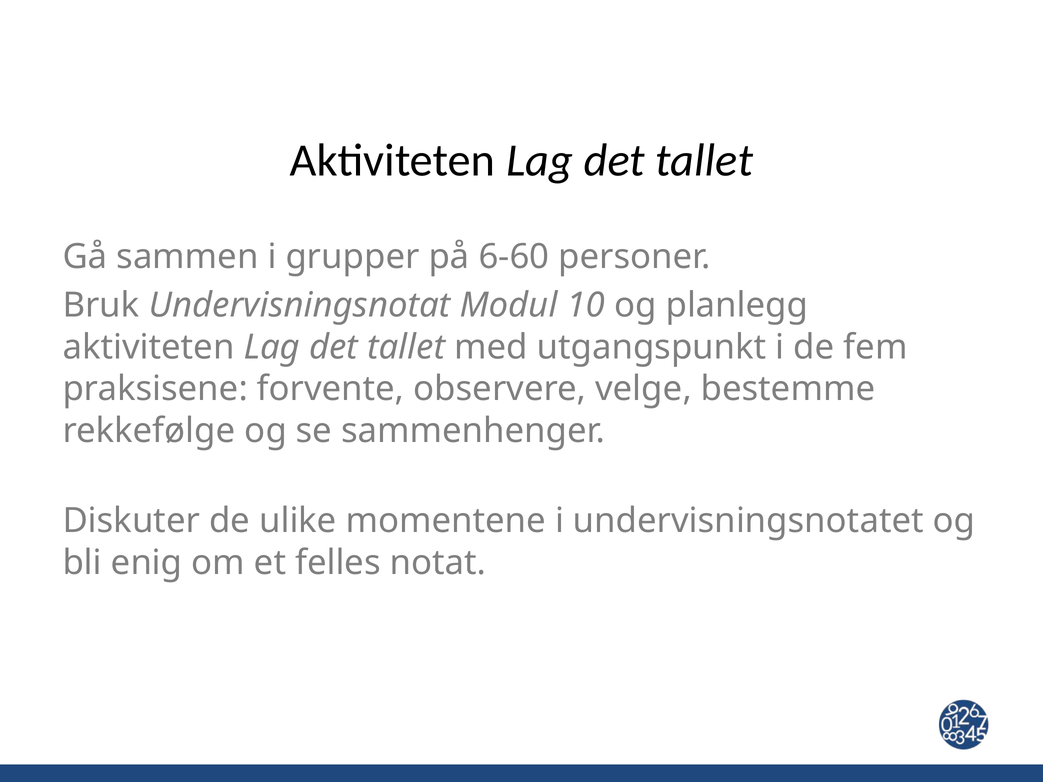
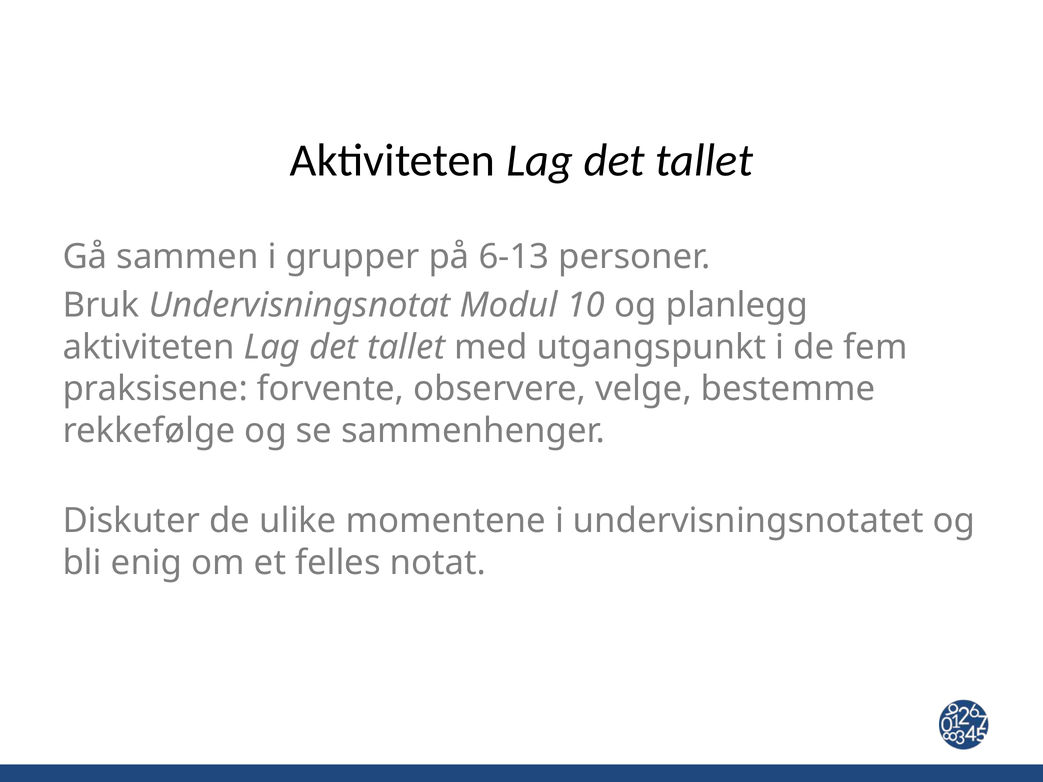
6-60: 6-60 -> 6-13
